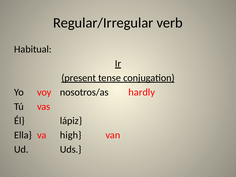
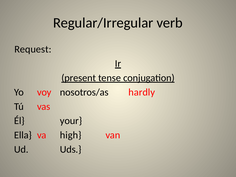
Habitual: Habitual -> Request
lápiz: lápiz -> your
